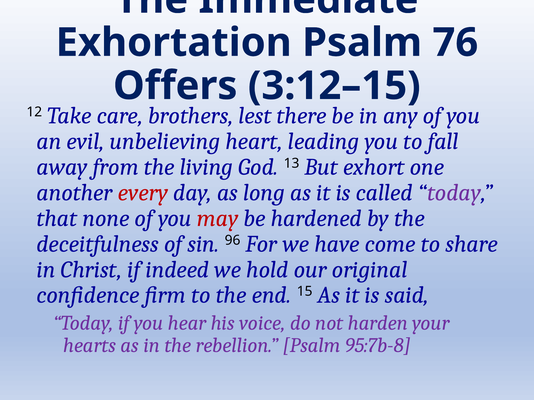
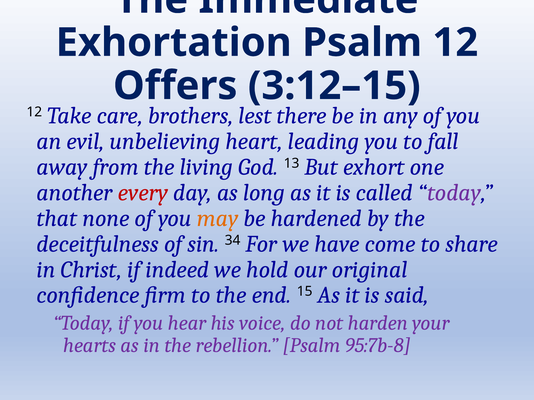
Psalm 76: 76 -> 12
may colour: red -> orange
96: 96 -> 34
